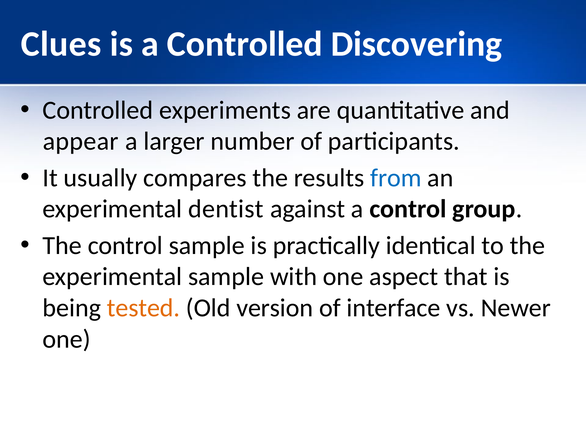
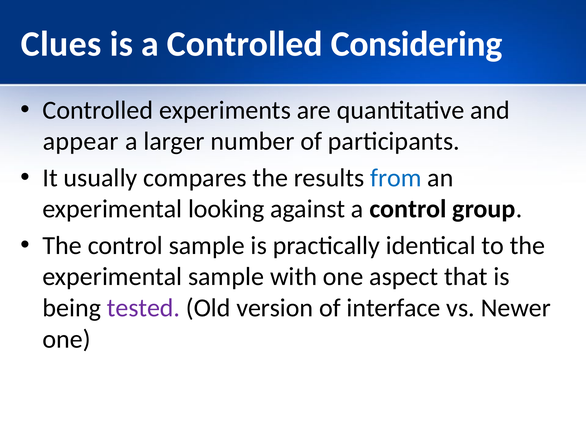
Discovering: Discovering -> Considering
dentist: dentist -> looking
tested colour: orange -> purple
